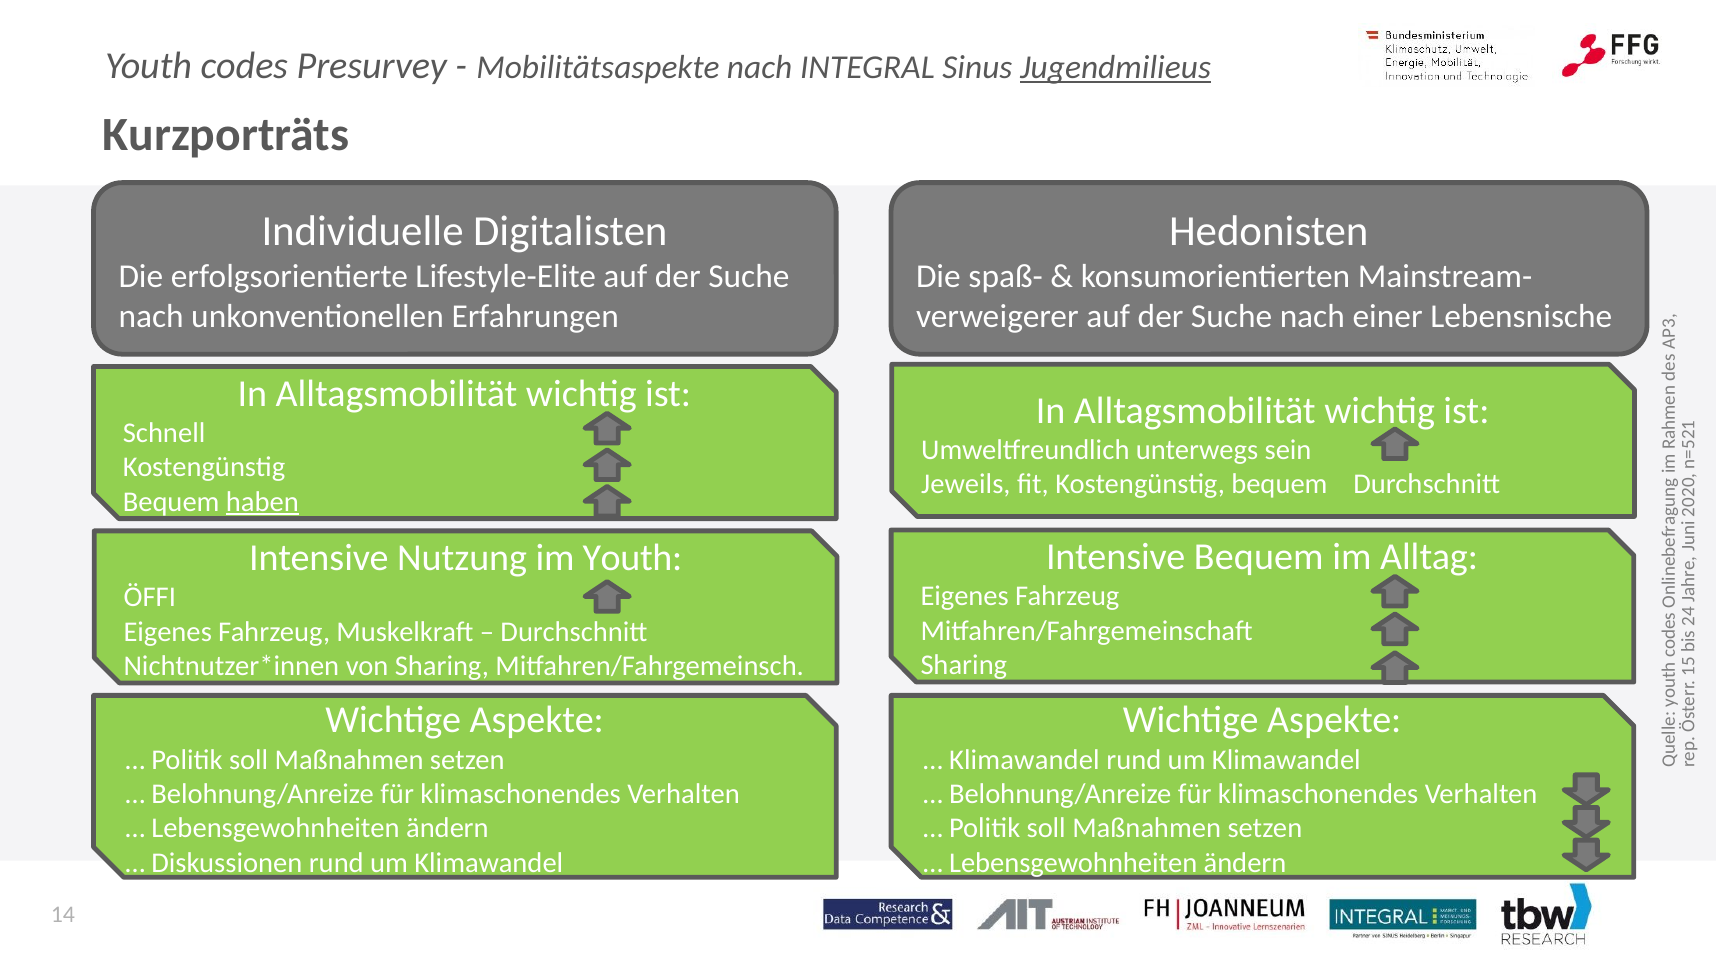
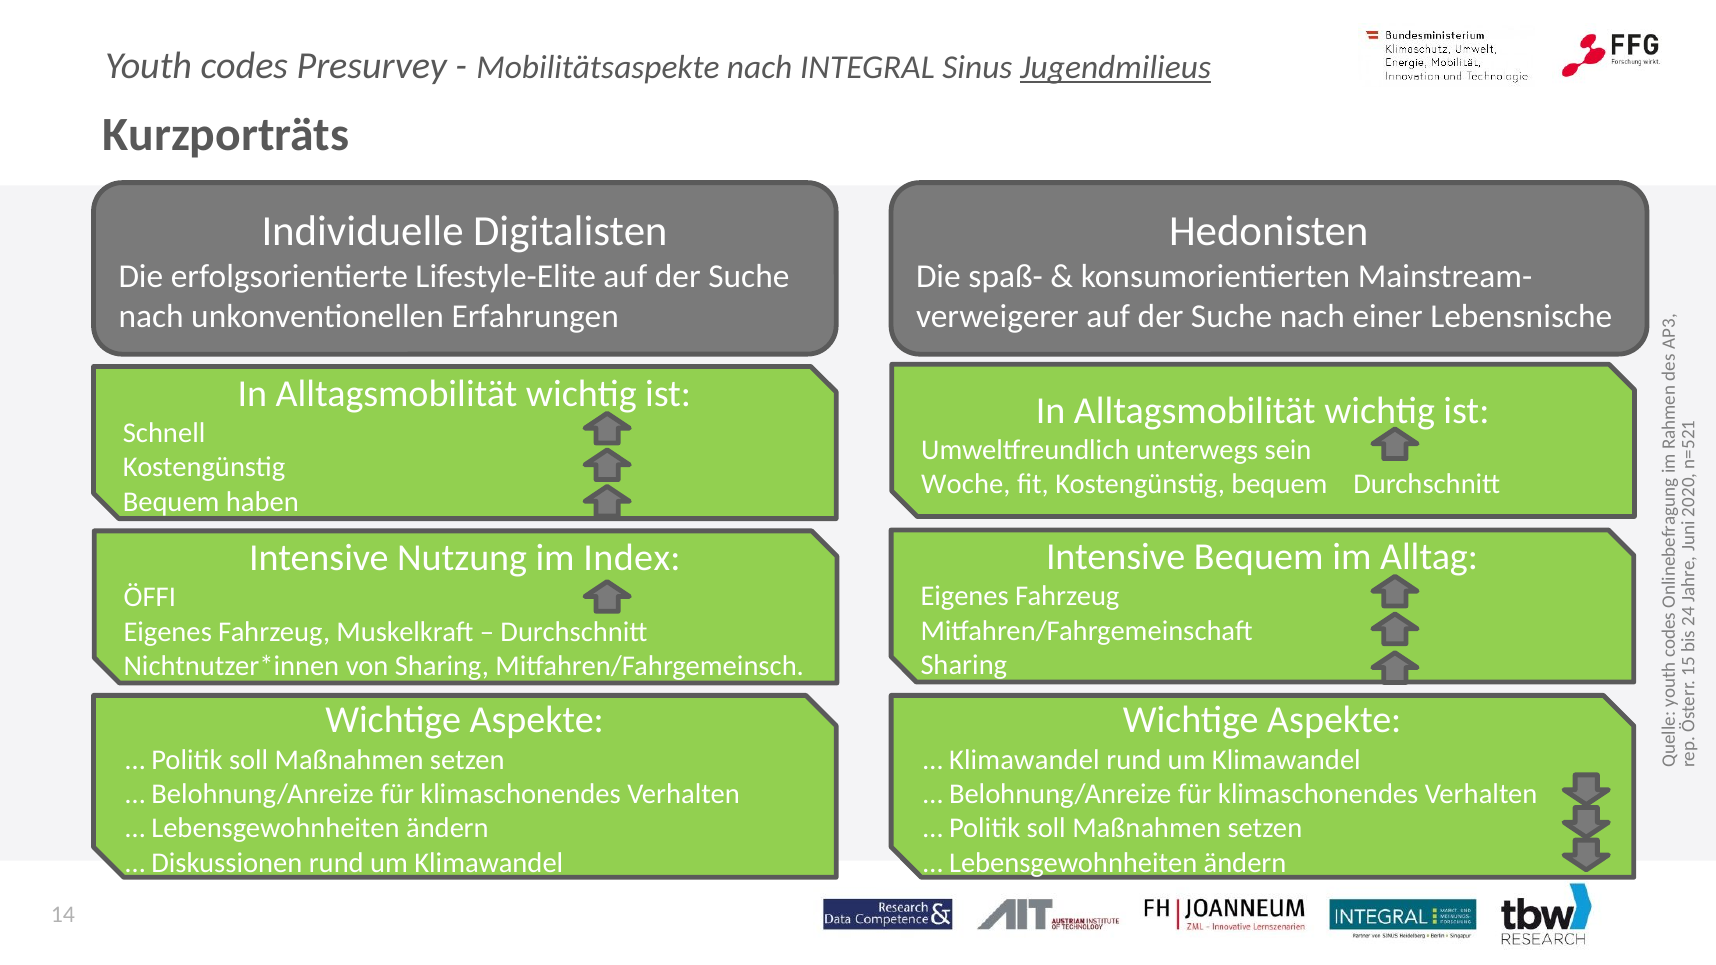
Jeweils: Jeweils -> Woche
haben underline: present -> none
im Youth: Youth -> Index
